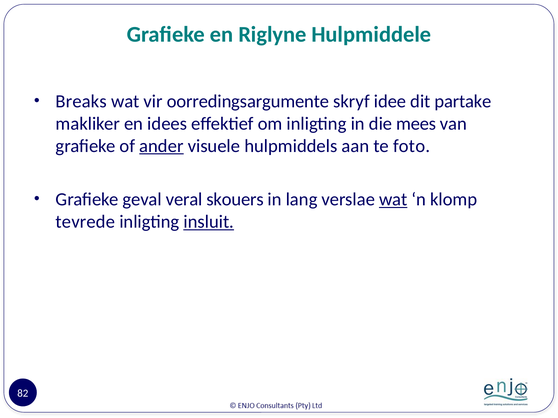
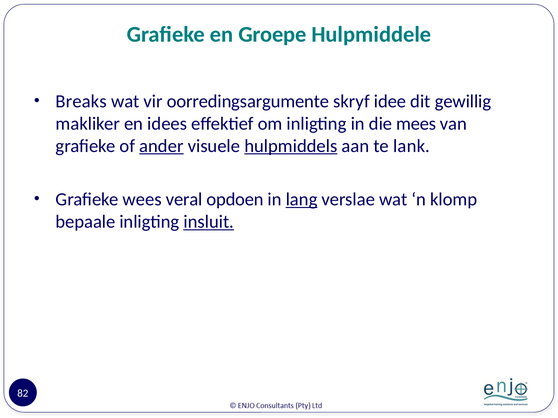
Riglyne: Riglyne -> Groepe
partake: partake -> gewillig
hulpmiddels underline: none -> present
foto: foto -> lank
geval: geval -> wees
skouers: skouers -> opdoen
lang underline: none -> present
wat at (393, 200) underline: present -> none
tevrede: tevrede -> bepaale
